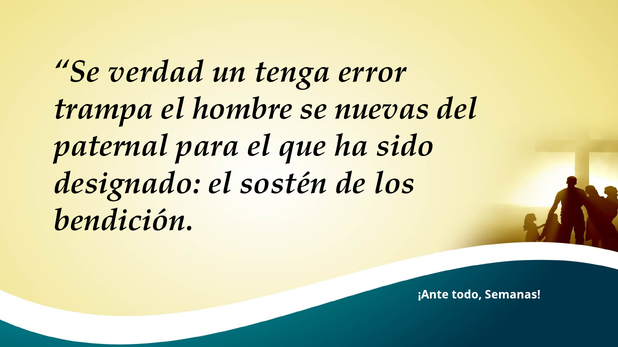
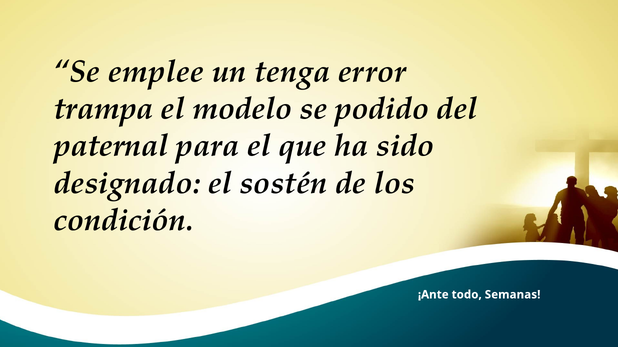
verdad: verdad -> emplee
hombre: hombre -> modelo
nuevas: nuevas -> podido
bendición: bendición -> condición
